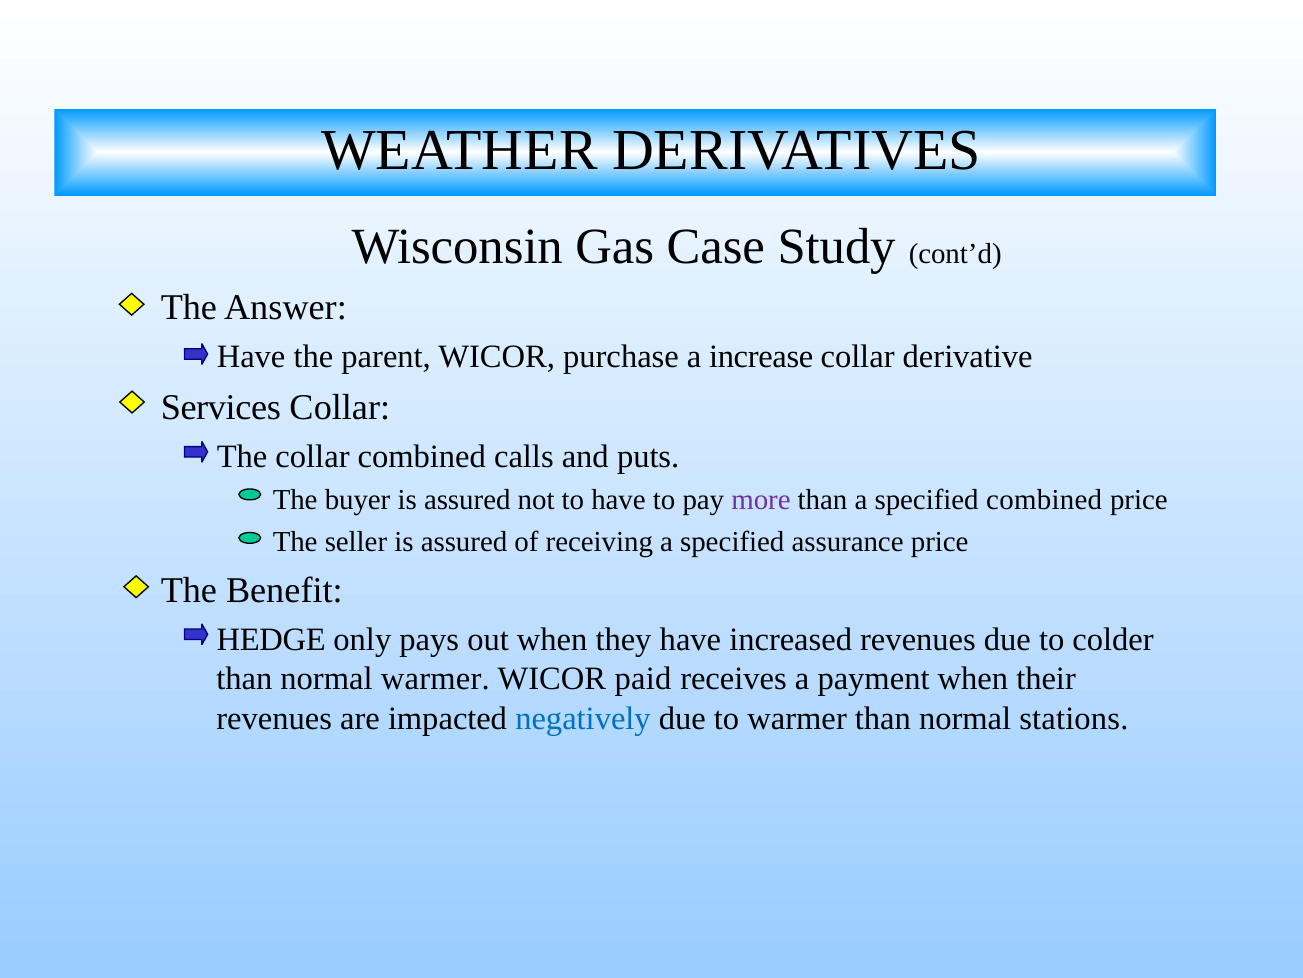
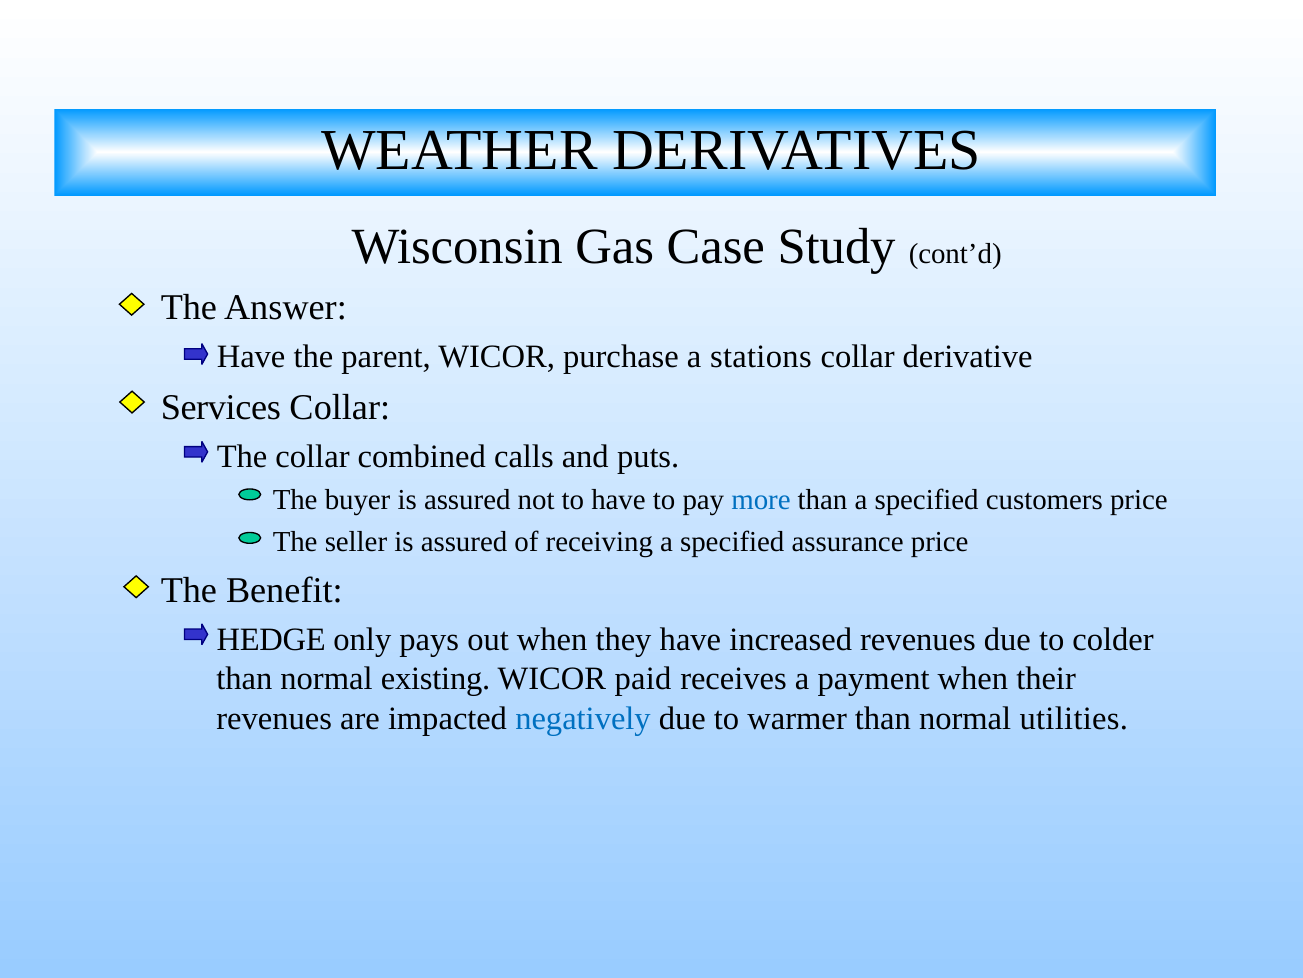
increase: increase -> stations
more colour: purple -> blue
specified combined: combined -> customers
normal warmer: warmer -> existing
stations: stations -> utilities
